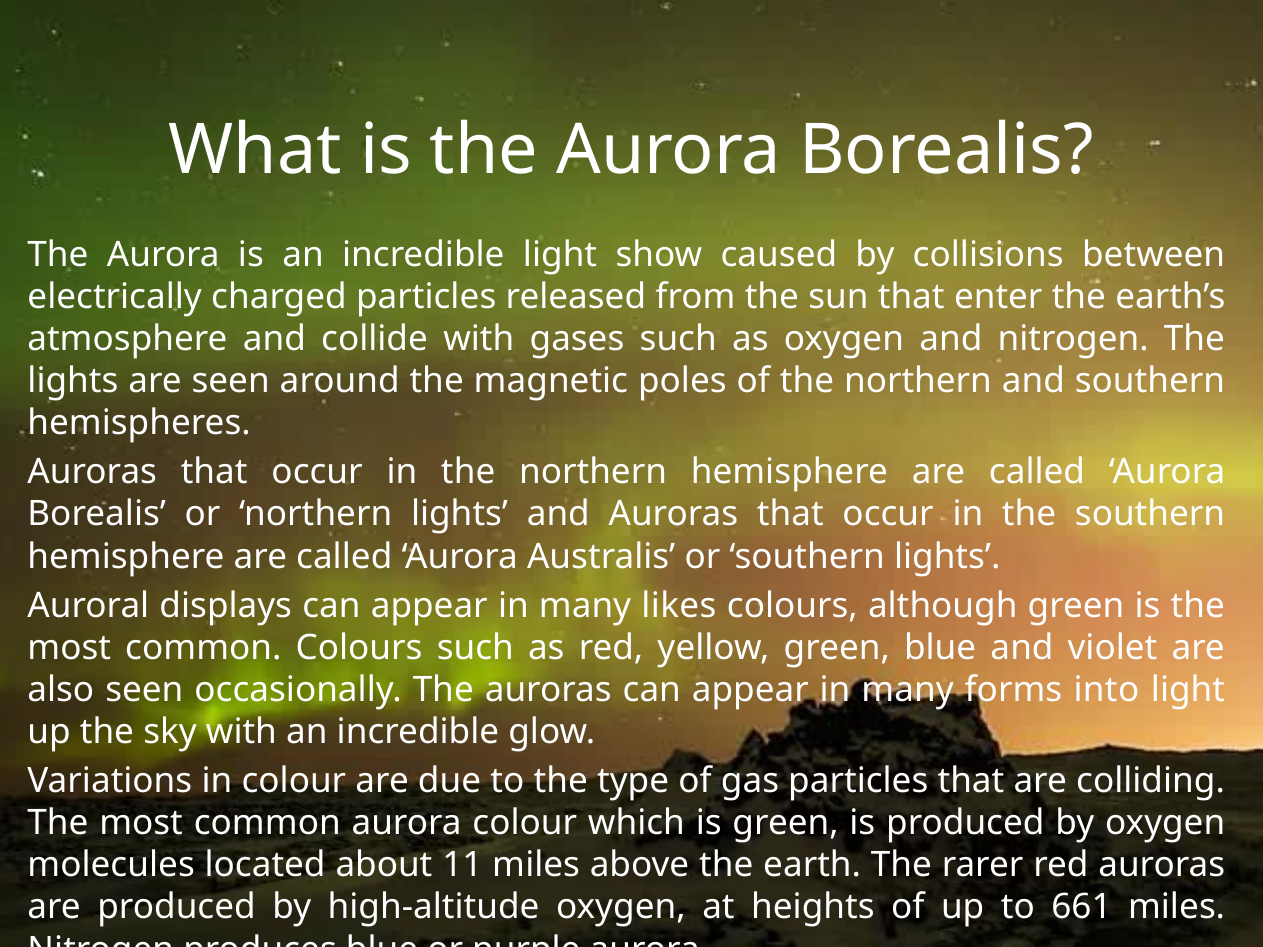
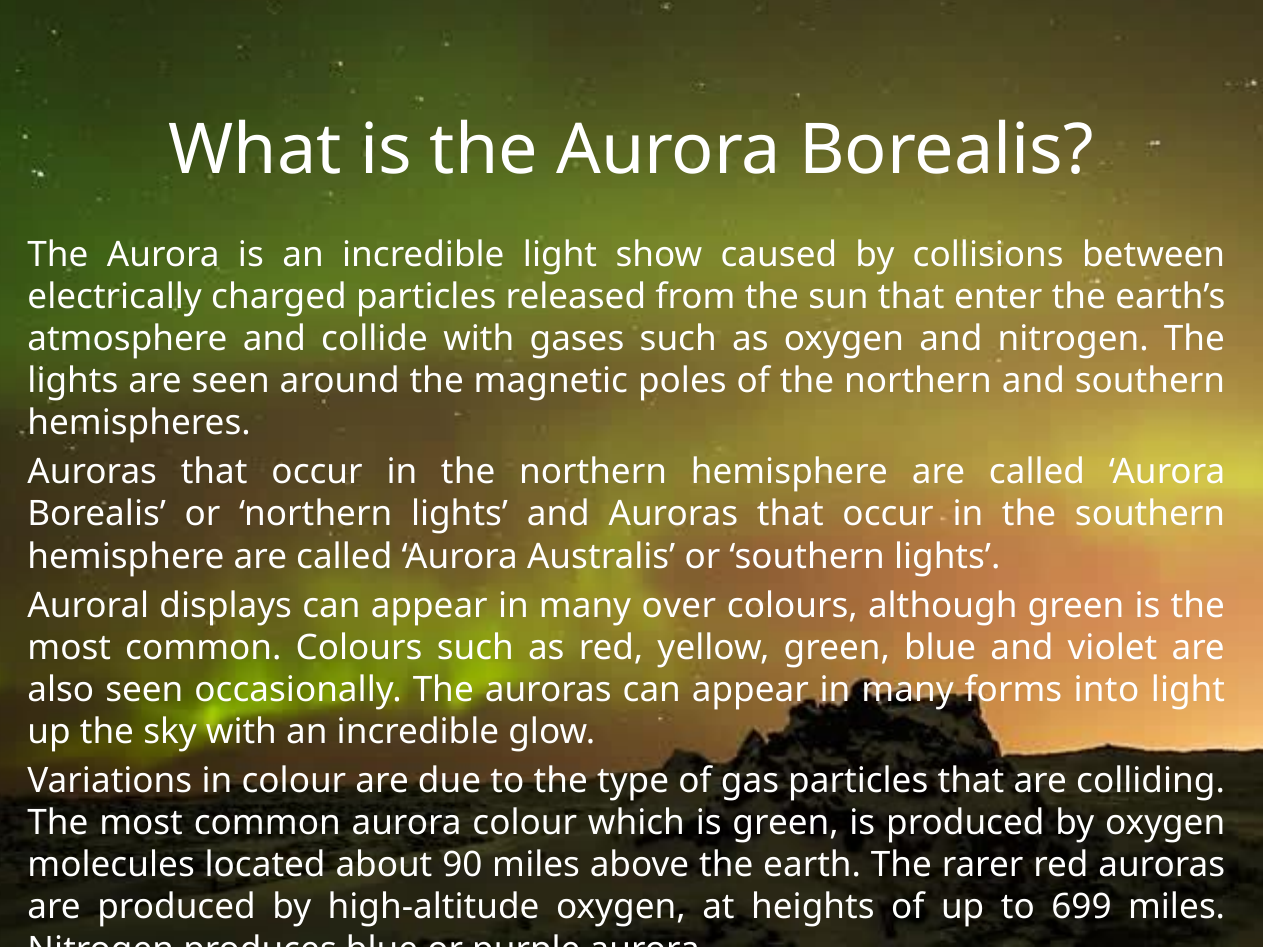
likes: likes -> over
11: 11 -> 90
661: 661 -> 699
